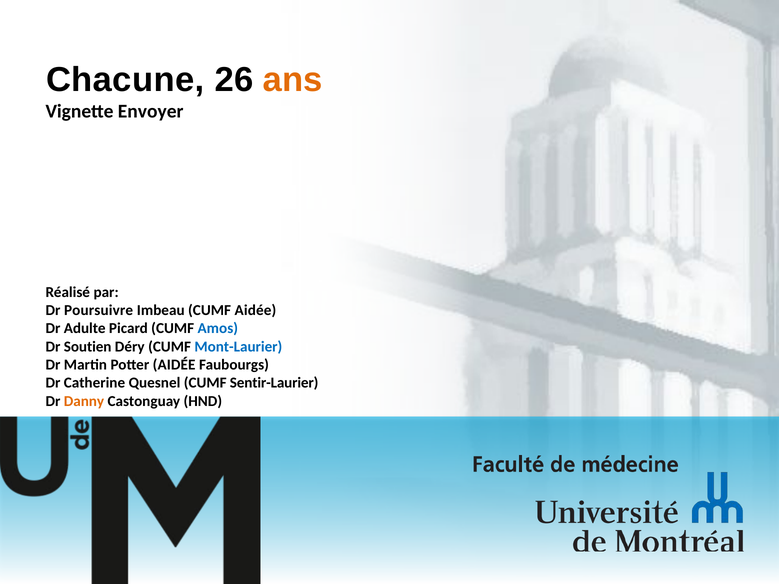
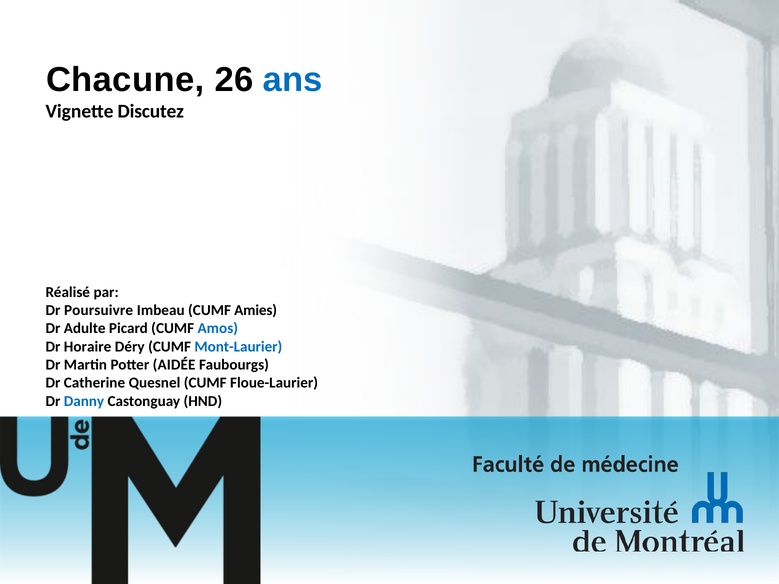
ans colour: orange -> blue
Envoyer: Envoyer -> Discutez
CUMF Aidée: Aidée -> Amies
Soutien: Soutien -> Horaire
Sentir-Laurier: Sentir-Laurier -> Floue-Laurier
Danny colour: orange -> blue
